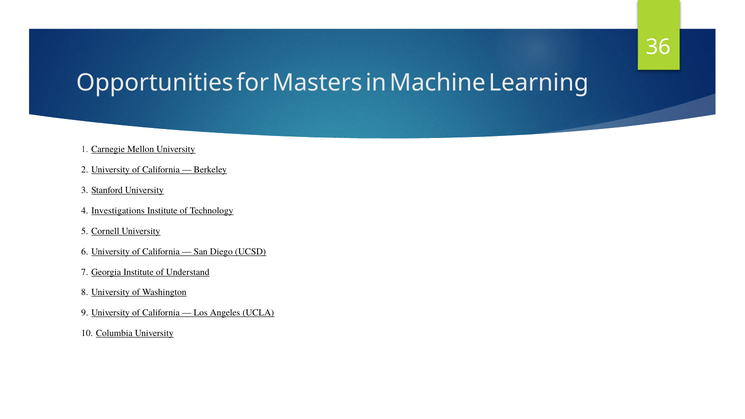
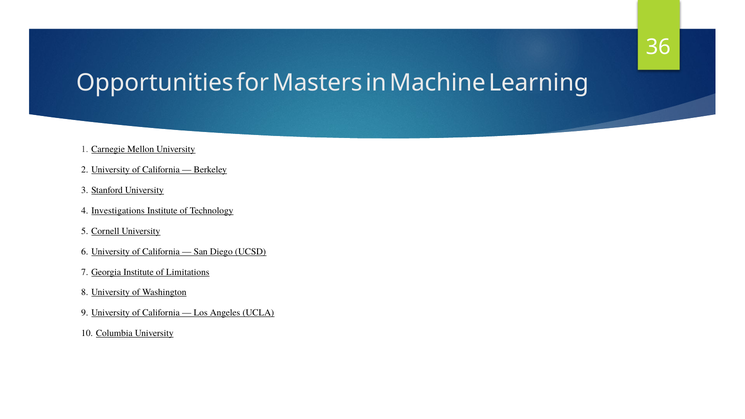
Understand: Understand -> Limitations
